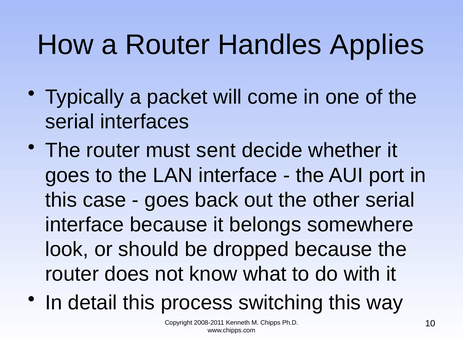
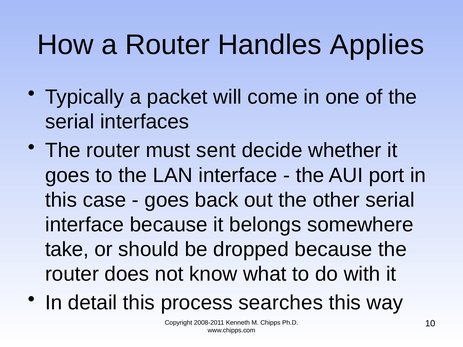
look: look -> take
switching: switching -> searches
